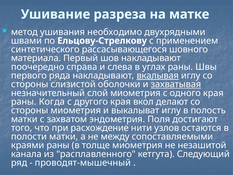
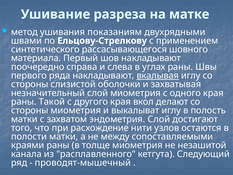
необходимо: необходимо -> показаниям
захватывая underline: present -> none
Когда: Когда -> Такой
эндометрия Поля: Поля -> Слой
